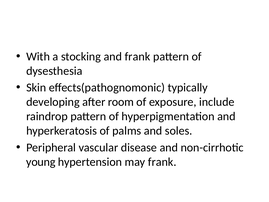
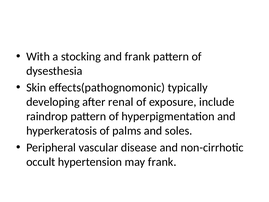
room: room -> renal
young: young -> occult
